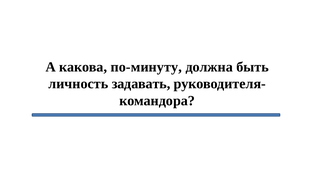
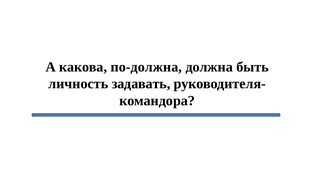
по-минуту: по-минуту -> по-должна
